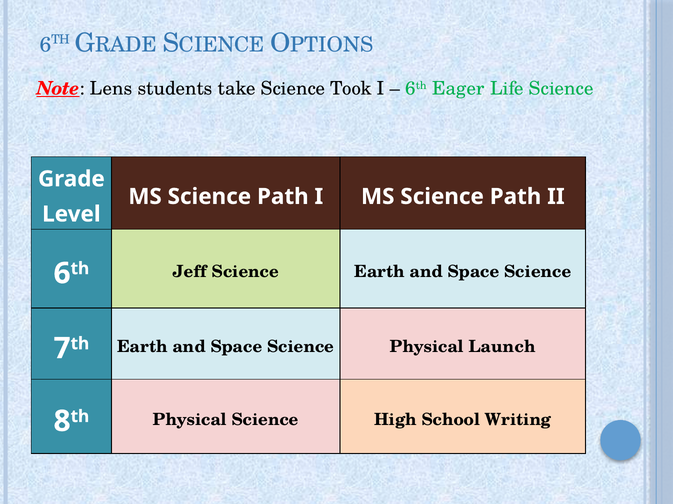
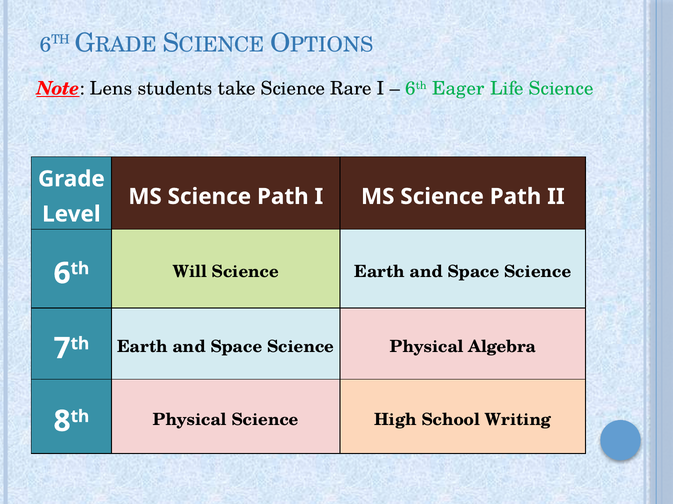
Took: Took -> Rare
Jeff: Jeff -> Will
Launch: Launch -> Algebra
